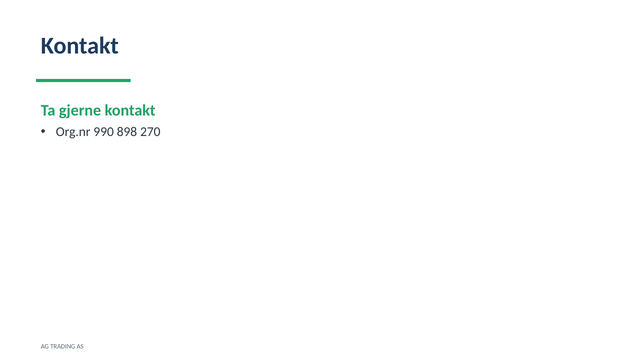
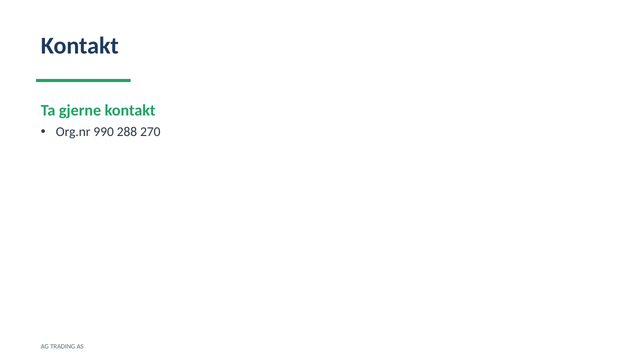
898: 898 -> 288
